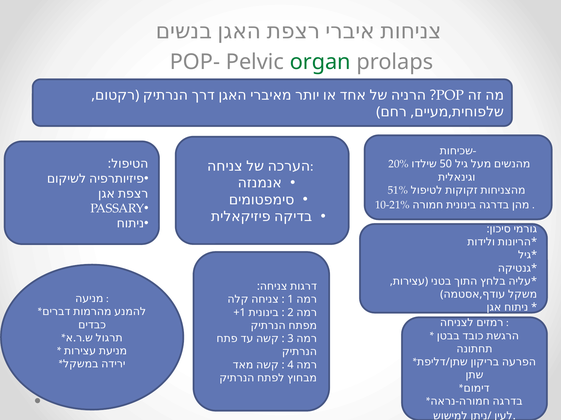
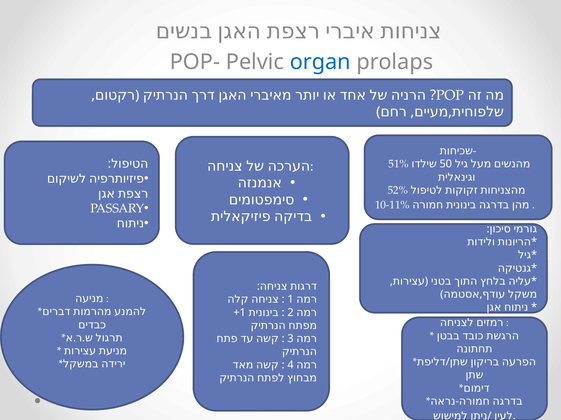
organ colour: green -> blue
20%: 20% -> 51%
51%: 51% -> 52%
10-21%: 10-21% -> 10-11%
